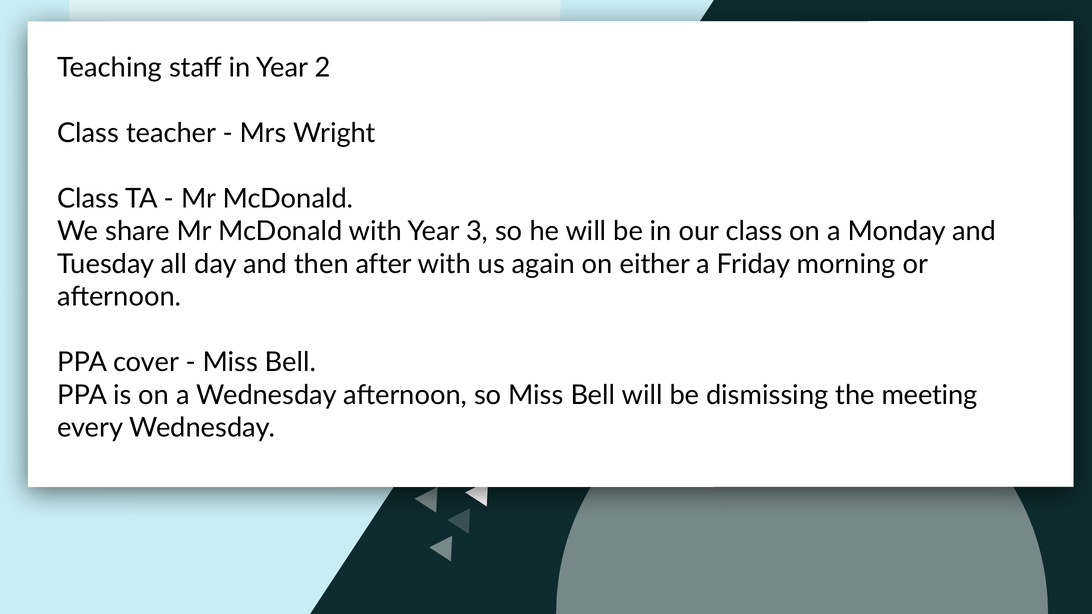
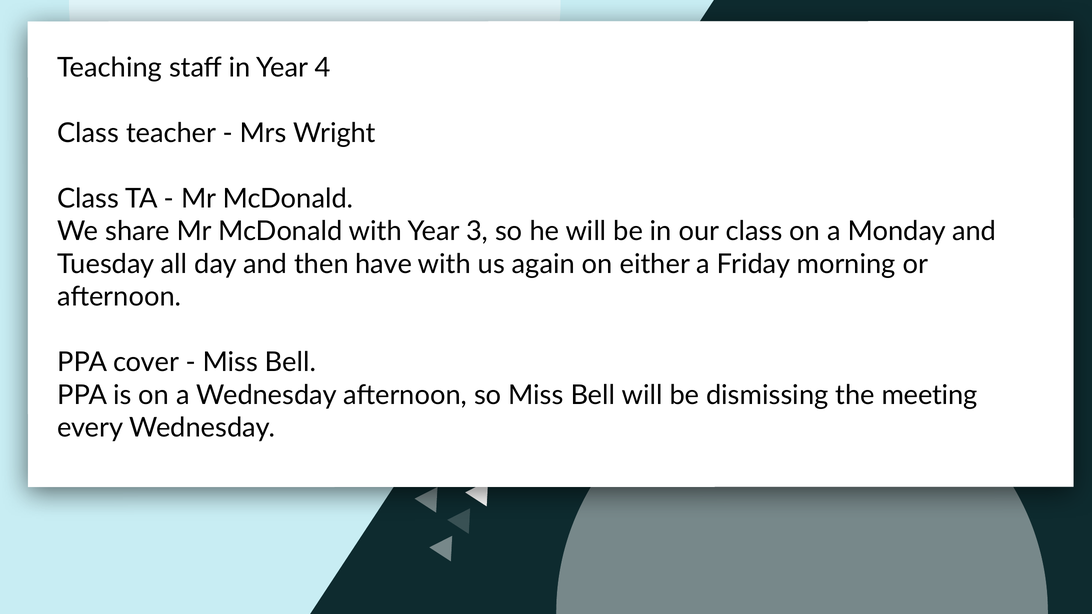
2: 2 -> 4
after: after -> have
